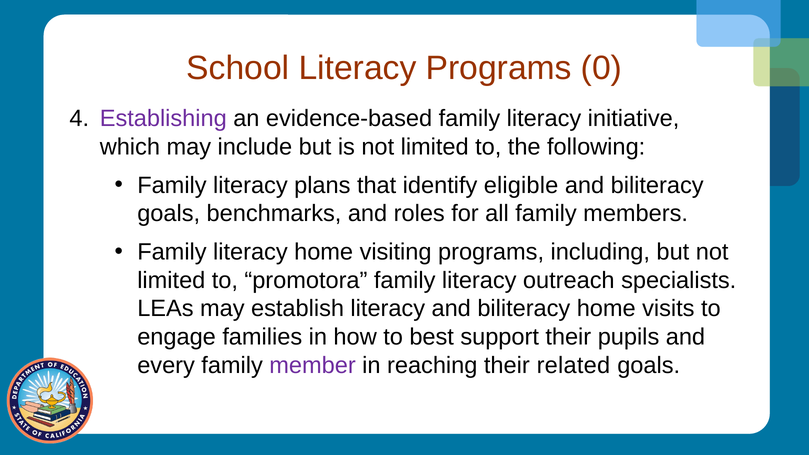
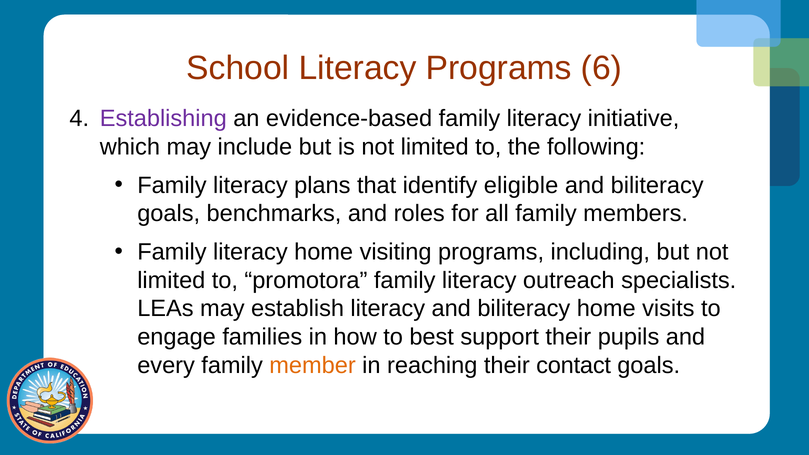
0: 0 -> 6
member colour: purple -> orange
related: related -> contact
